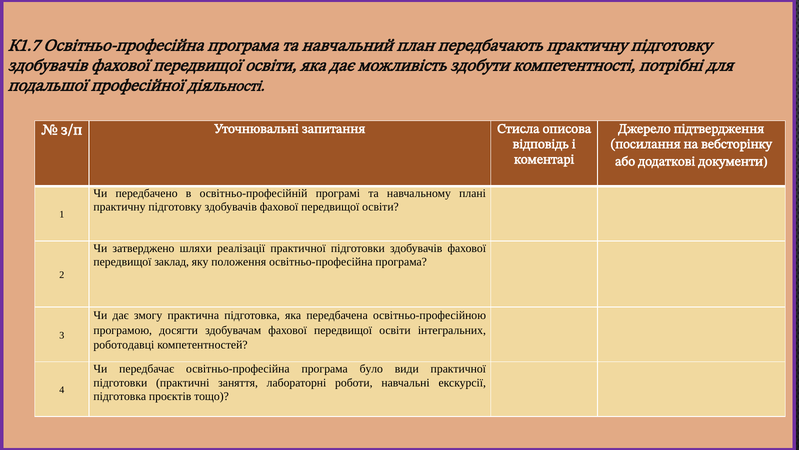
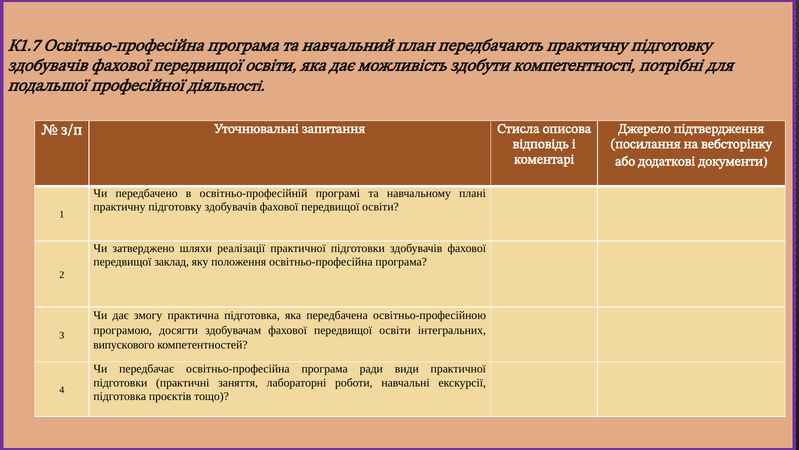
роботодавці: роботодавці -> випускового
було: було -> ради
